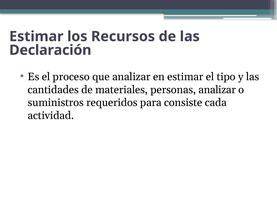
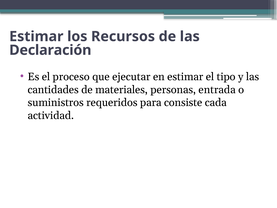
que analizar: analizar -> ejecutar
personas analizar: analizar -> entrada
